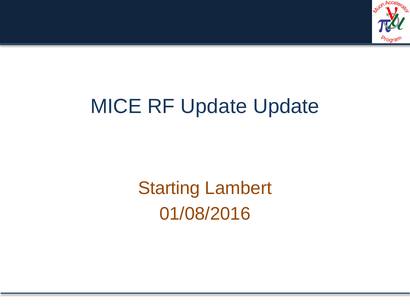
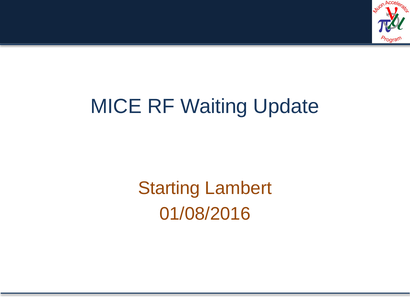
RF Update: Update -> Waiting
